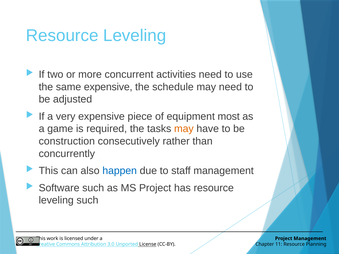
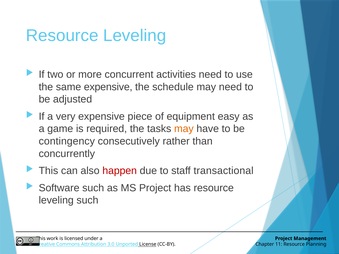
most: most -> easy
construction: construction -> contingency
happen colour: blue -> red
staff management: management -> transactional
